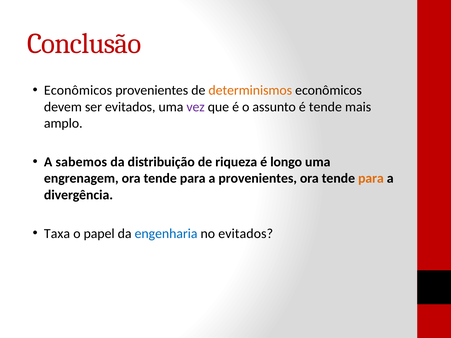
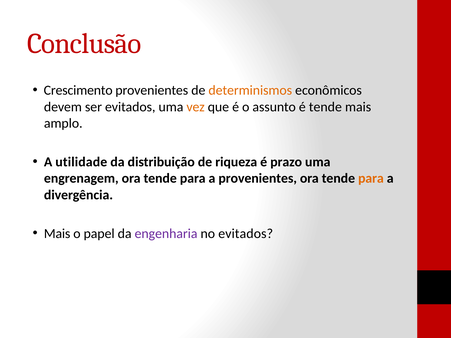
Econômicos at (78, 90): Econômicos -> Crescimento
vez colour: purple -> orange
sabemos: sabemos -> utilidade
longo: longo -> prazo
Taxa at (57, 234): Taxa -> Mais
engenharia colour: blue -> purple
